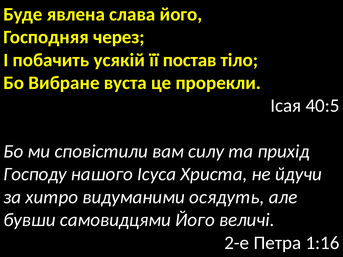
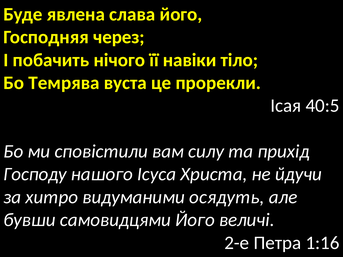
усякій: усякій -> нічого
постав: постав -> навіки
Вибране: Вибране -> Темрява
